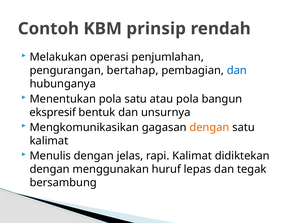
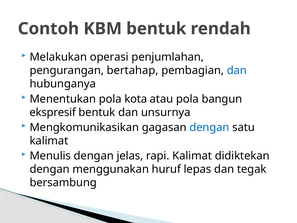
KBM prinsip: prinsip -> bentuk
pola satu: satu -> kota
dengan at (209, 127) colour: orange -> blue
